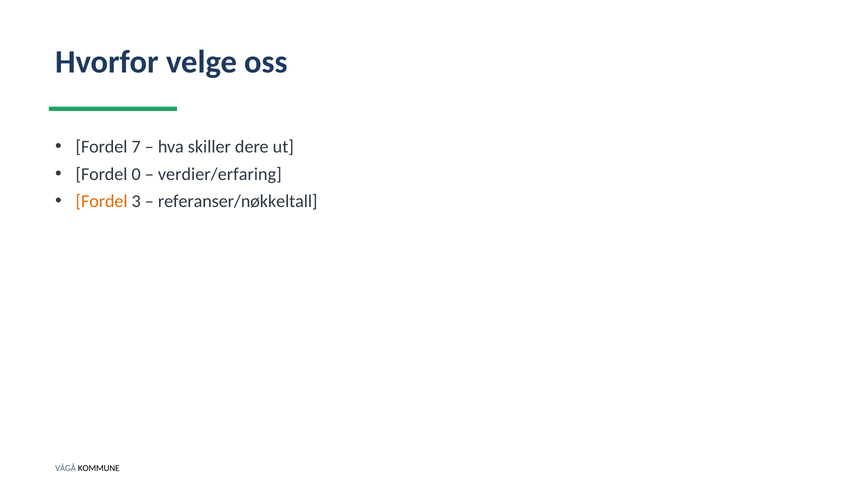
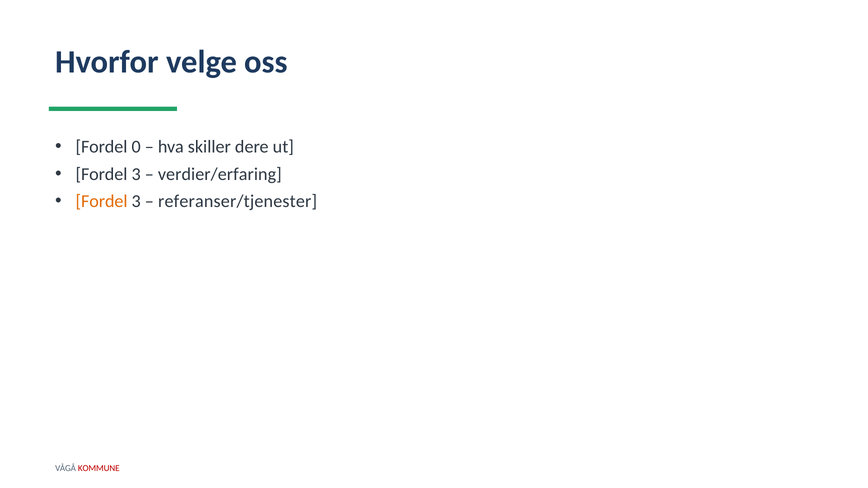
7: 7 -> 0
0 at (136, 174): 0 -> 3
referanser/nøkkeltall: referanser/nøkkeltall -> referanser/tjenester
KOMMUNE colour: black -> red
